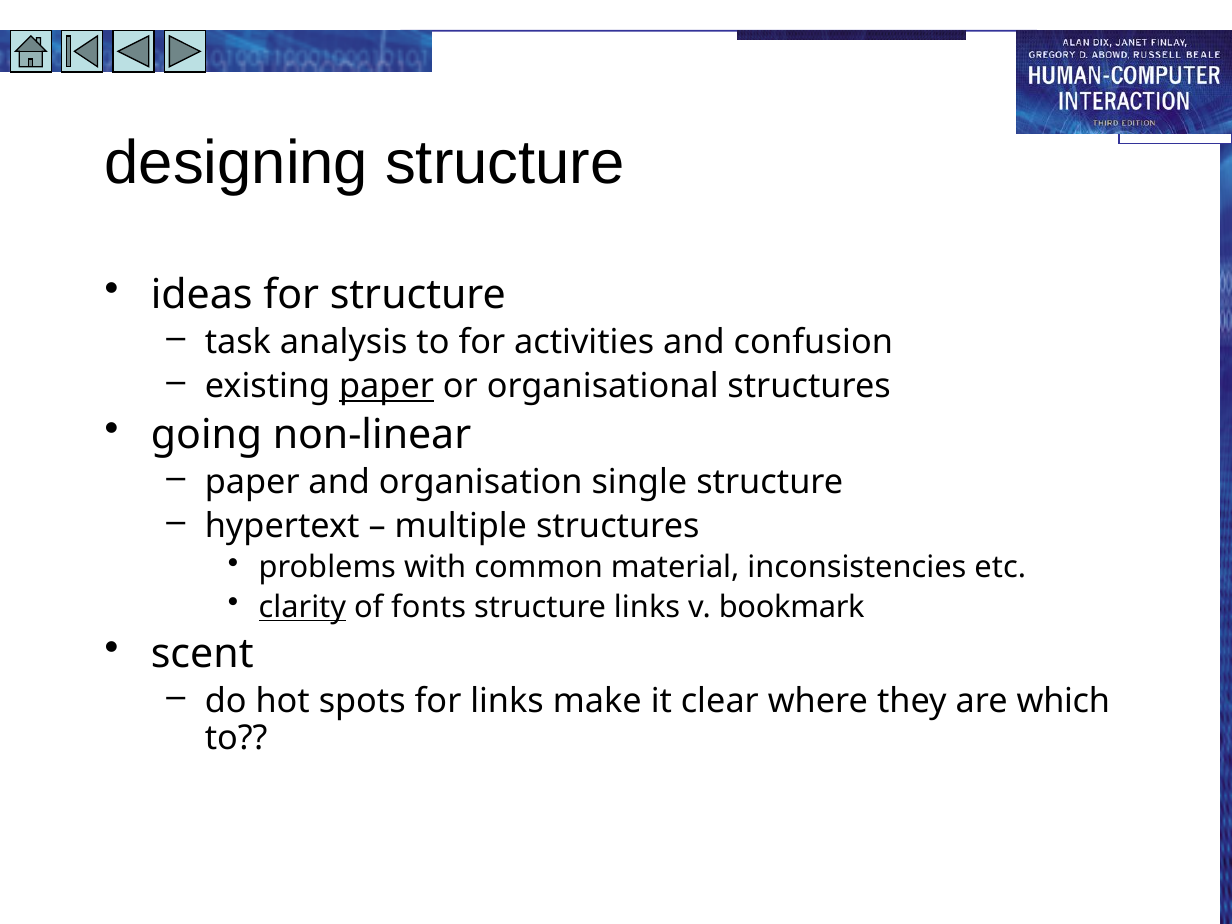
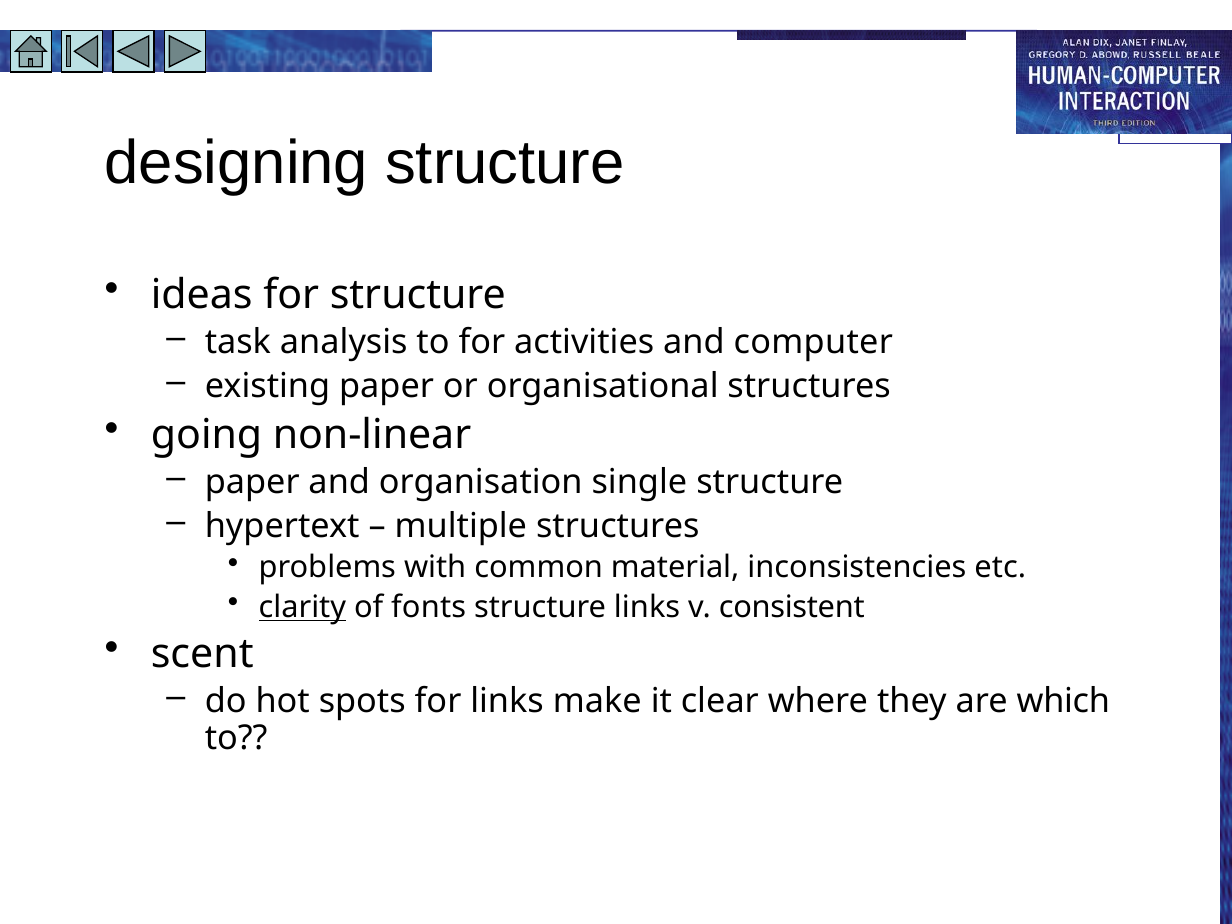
confusion: confusion -> computer
paper at (387, 386) underline: present -> none
bookmark: bookmark -> consistent
